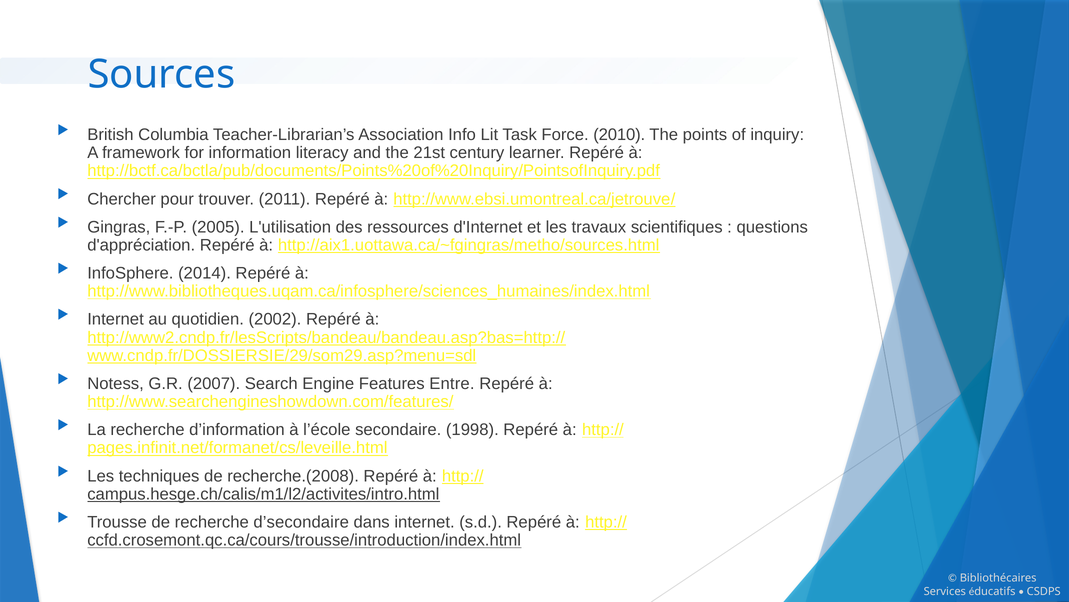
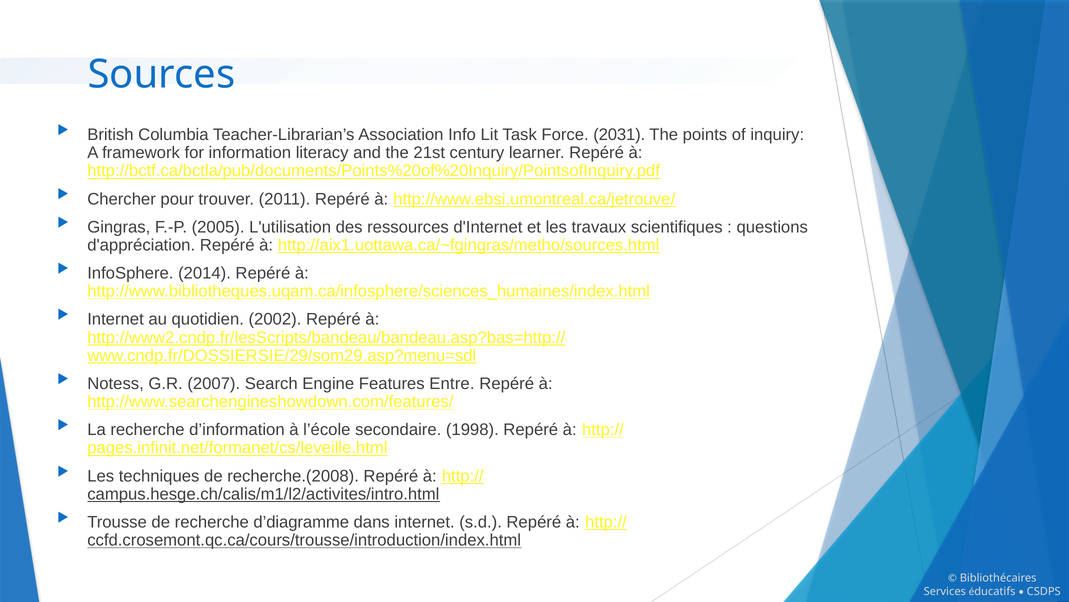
2010: 2010 -> 2031
d’secondaire: d’secondaire -> d’diagramme
